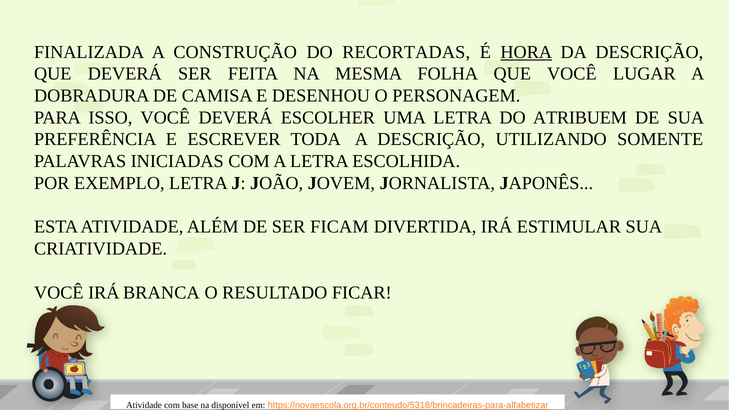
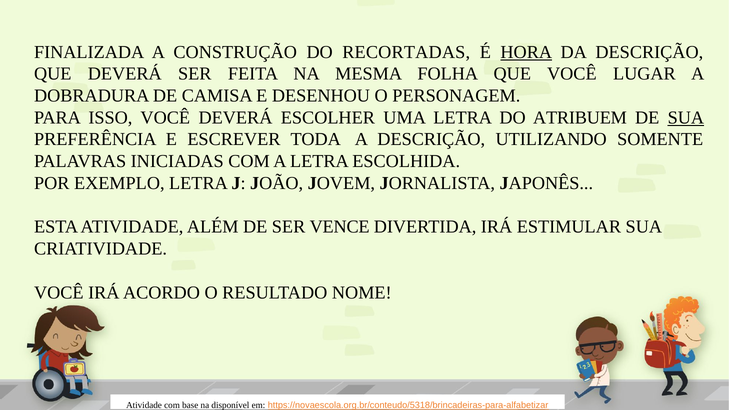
SUA at (686, 118) underline: none -> present
FICAM: FICAM -> VENCE
BRANCA: BRANCA -> ACORDO
FICAR: FICAR -> NOME
